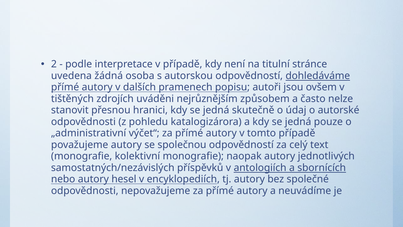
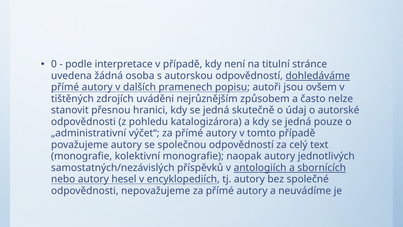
2: 2 -> 0
